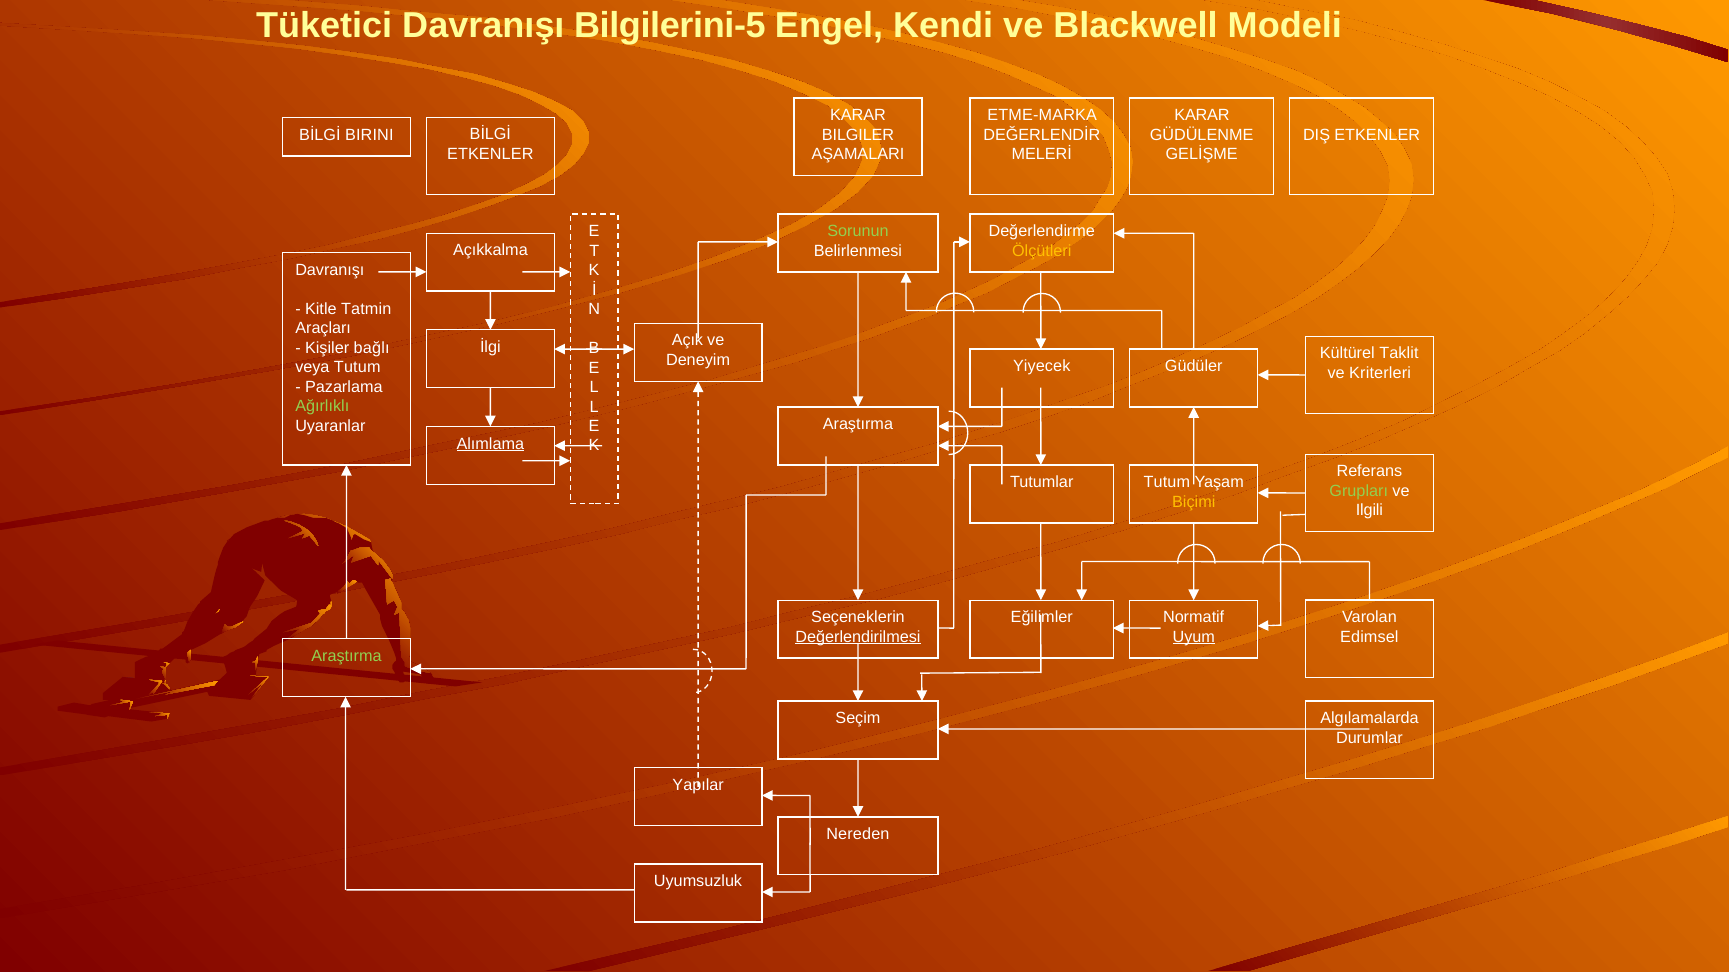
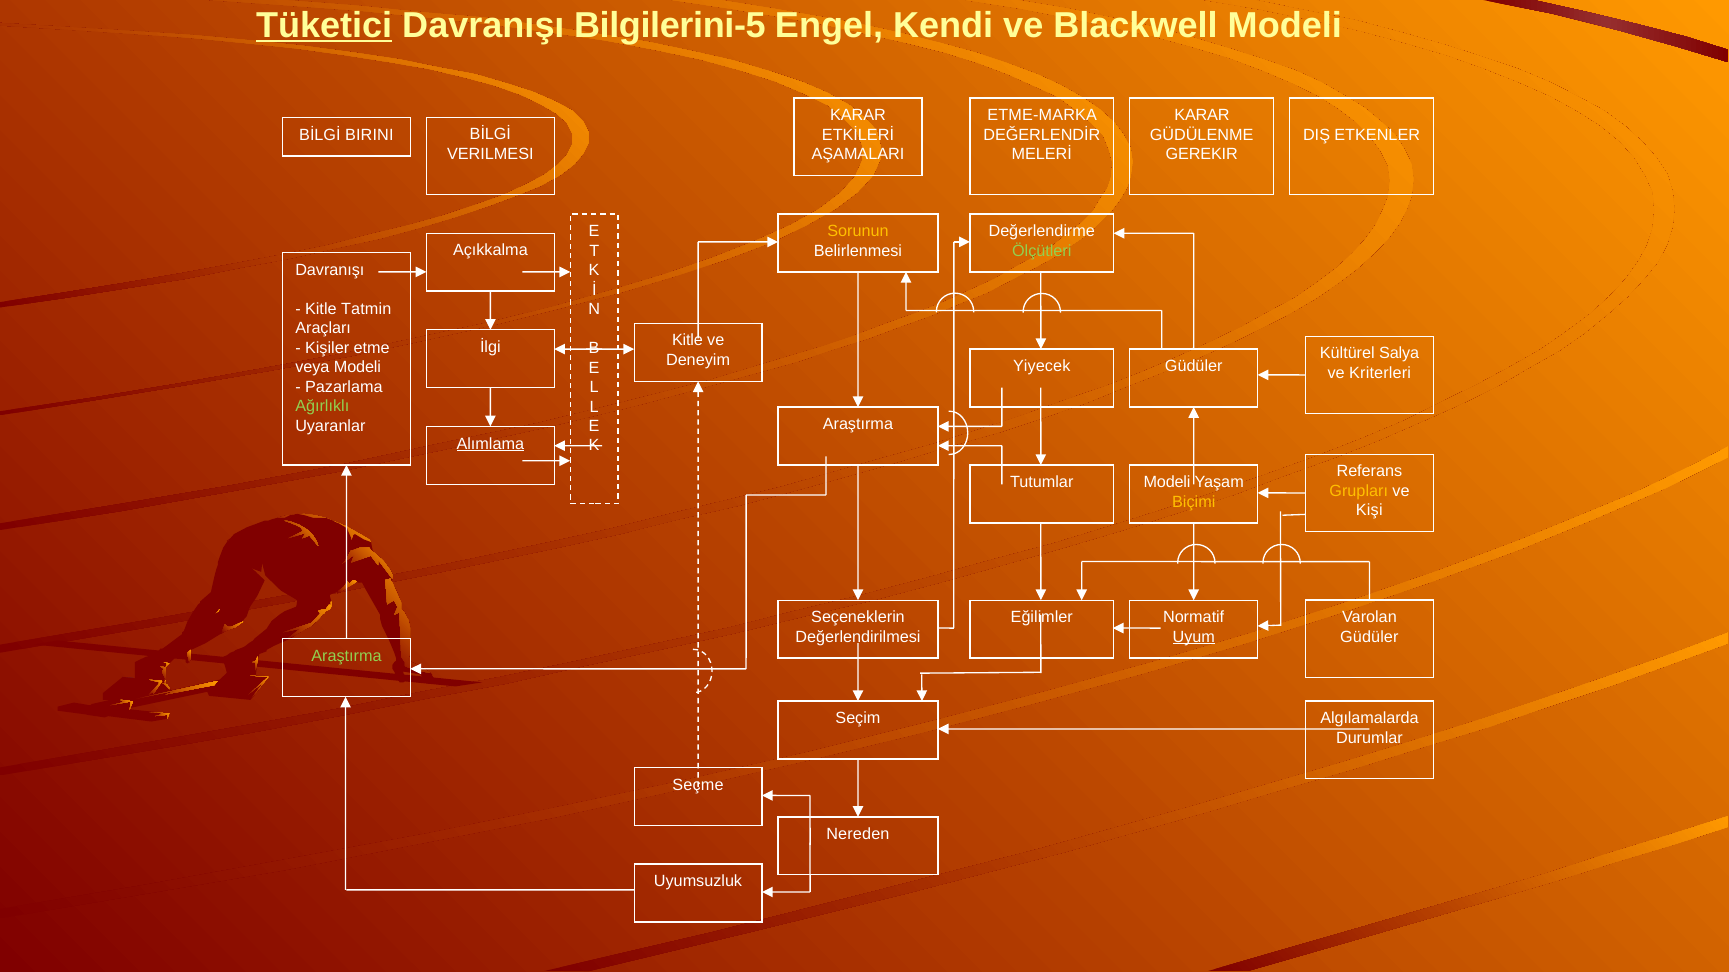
Tüketici underline: none -> present
BILGILER: BILGILER -> ETKİLERİ
ETKENLER at (490, 154): ETKENLER -> VERILMESI
GELİŞME: GELİŞME -> GEREKIR
Sorunun colour: light green -> yellow
Ölçütleri colour: yellow -> light green
Açık at (687, 341): Açık -> Kitle
bağlı: bağlı -> etme
Taklit: Taklit -> Salya
veya Tutum: Tutum -> Modeli
Tutum at (1167, 483): Tutum -> Modeli
Grupları colour: light green -> yellow
Ilgili: Ilgili -> Kişi
Değerlendirilmesi underline: present -> none
Edimsel at (1369, 637): Edimsel -> Güdüler
Yapılar: Yapılar -> Seçme
